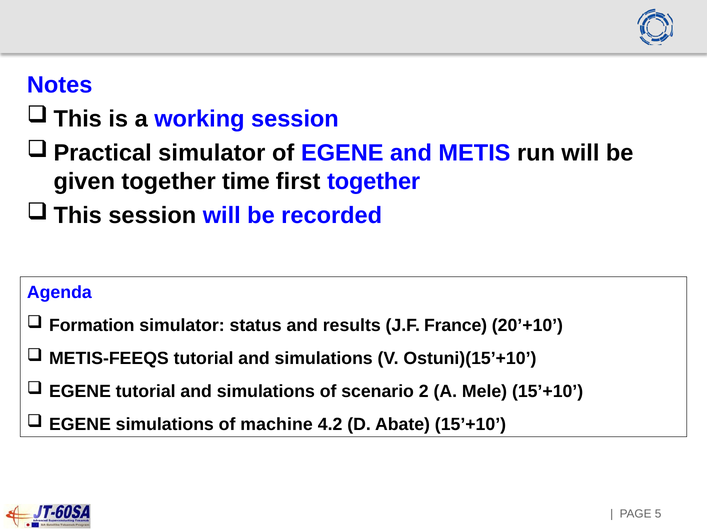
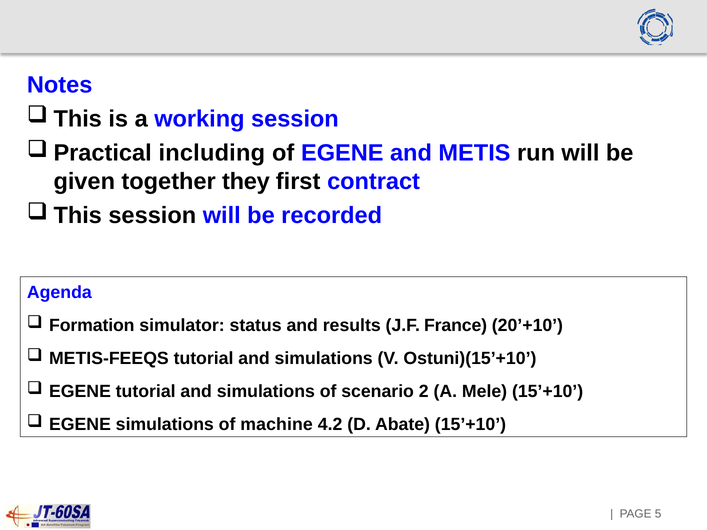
simulator at (212, 153): simulator -> including
time: time -> they
first together: together -> contract
